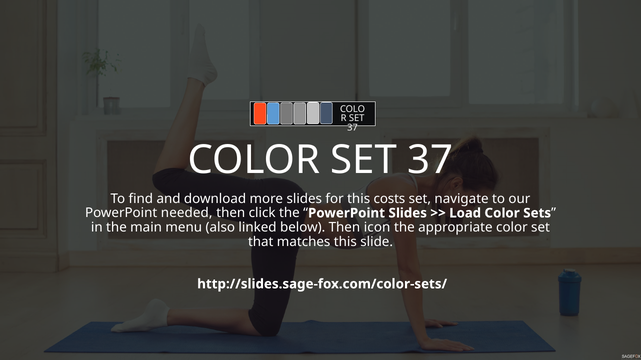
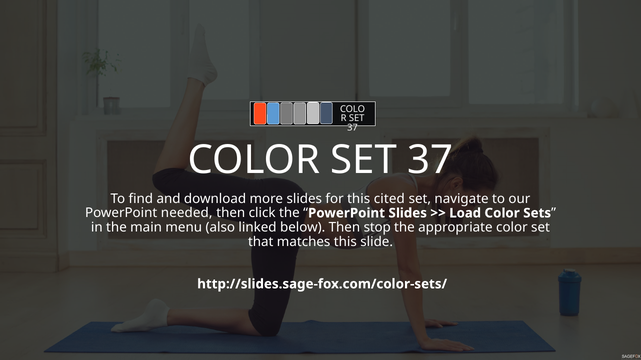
costs: costs -> cited
icon: icon -> stop
